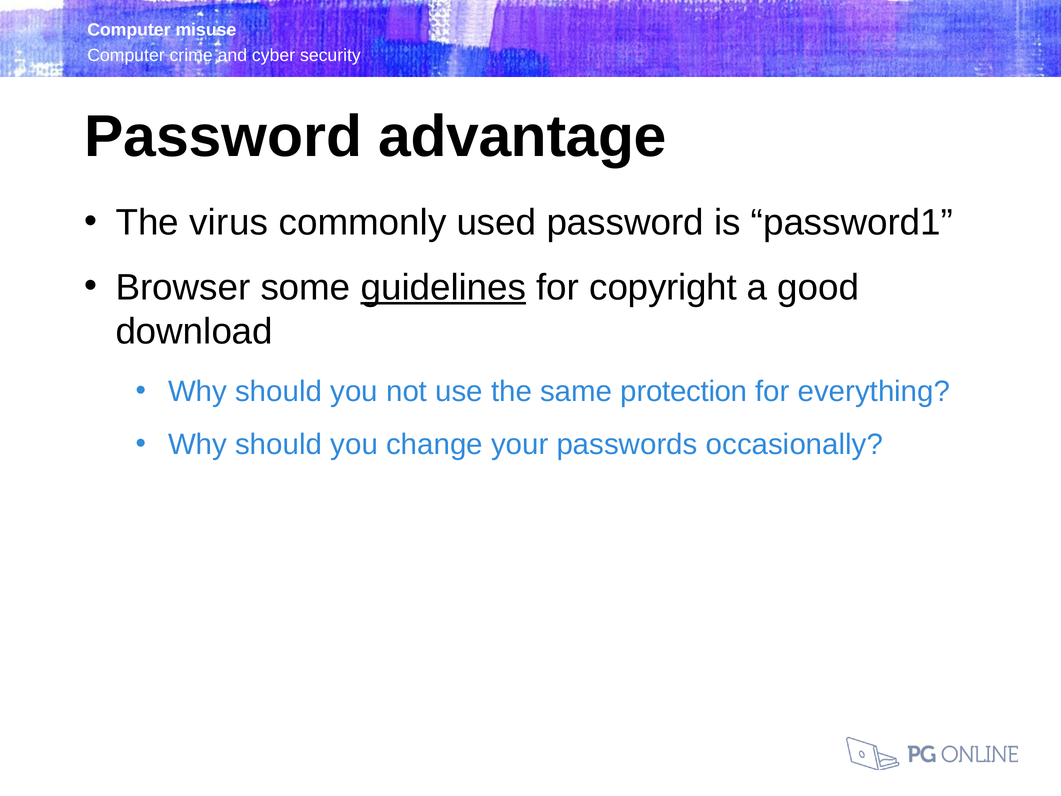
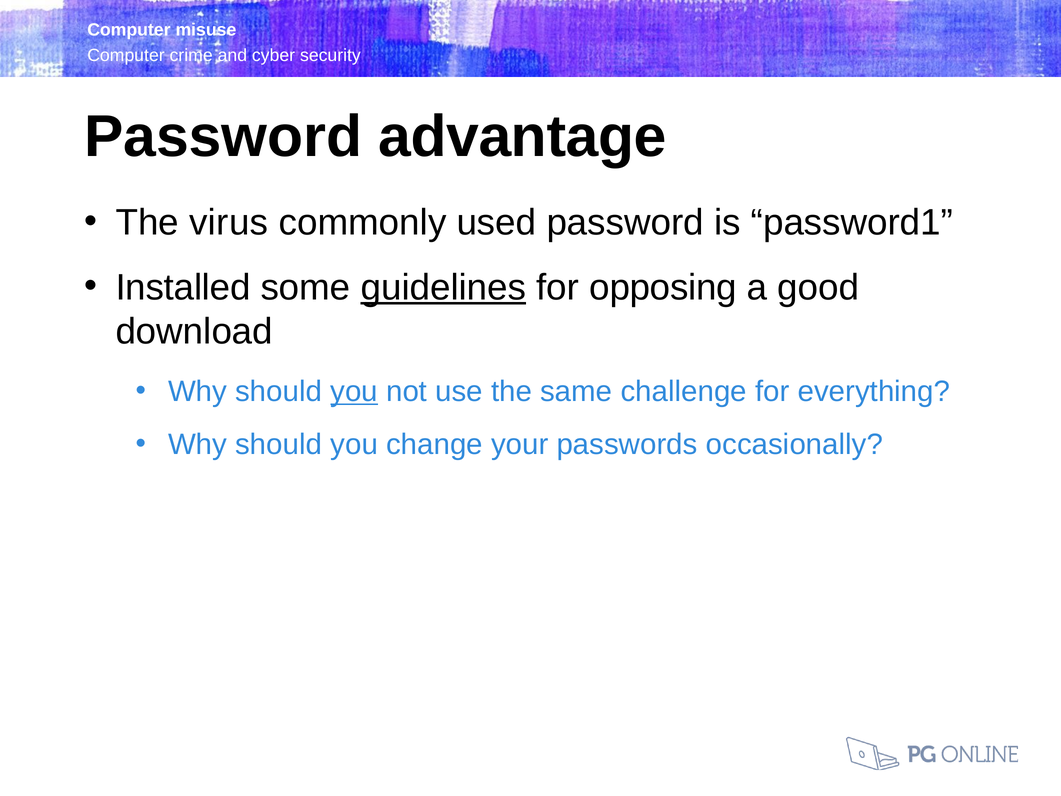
Browser: Browser -> Installed
copyright: copyright -> opposing
you at (354, 391) underline: none -> present
protection: protection -> challenge
